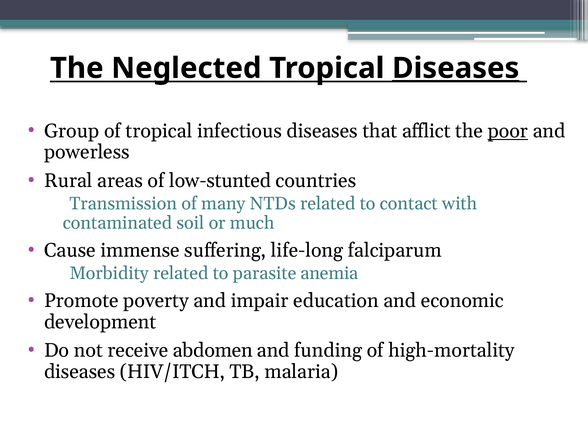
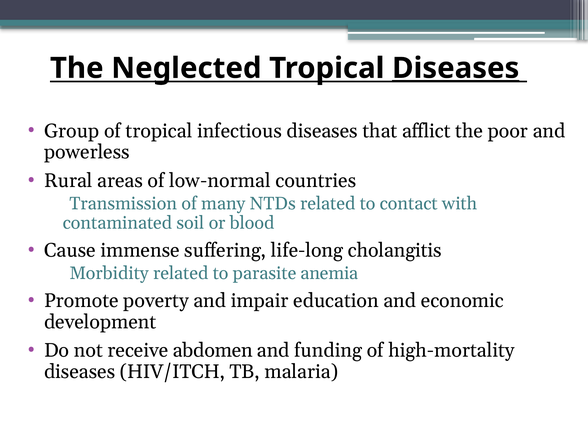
poor underline: present -> none
low-stunted: low-stunted -> low-normal
much: much -> blood
falciparum: falciparum -> cholangitis
